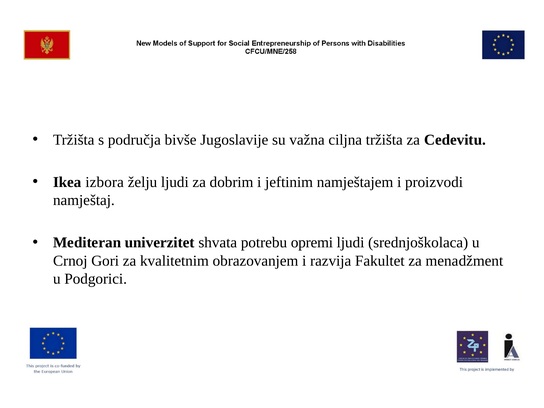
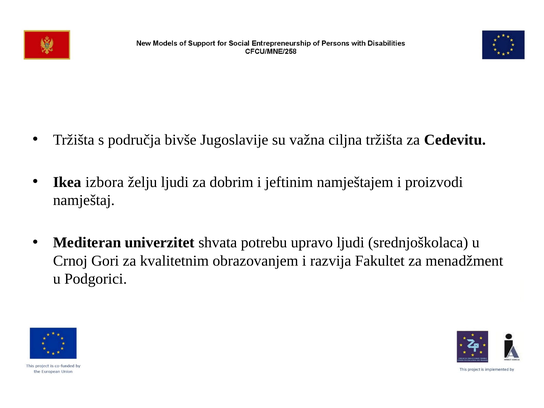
opremi: opremi -> upravo
